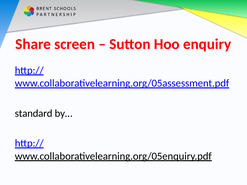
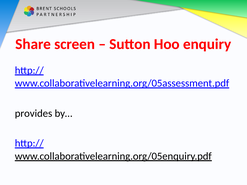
standard: standard -> provides
